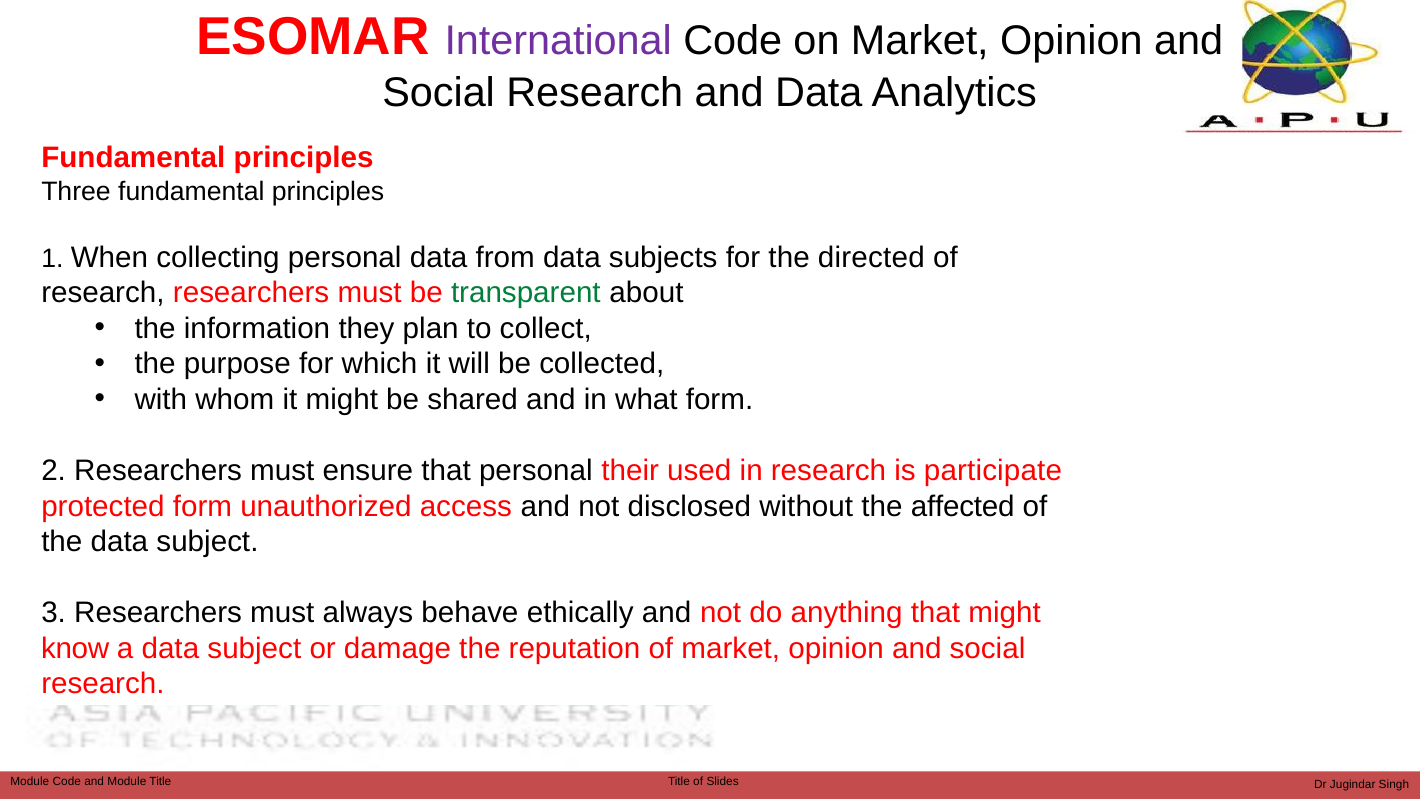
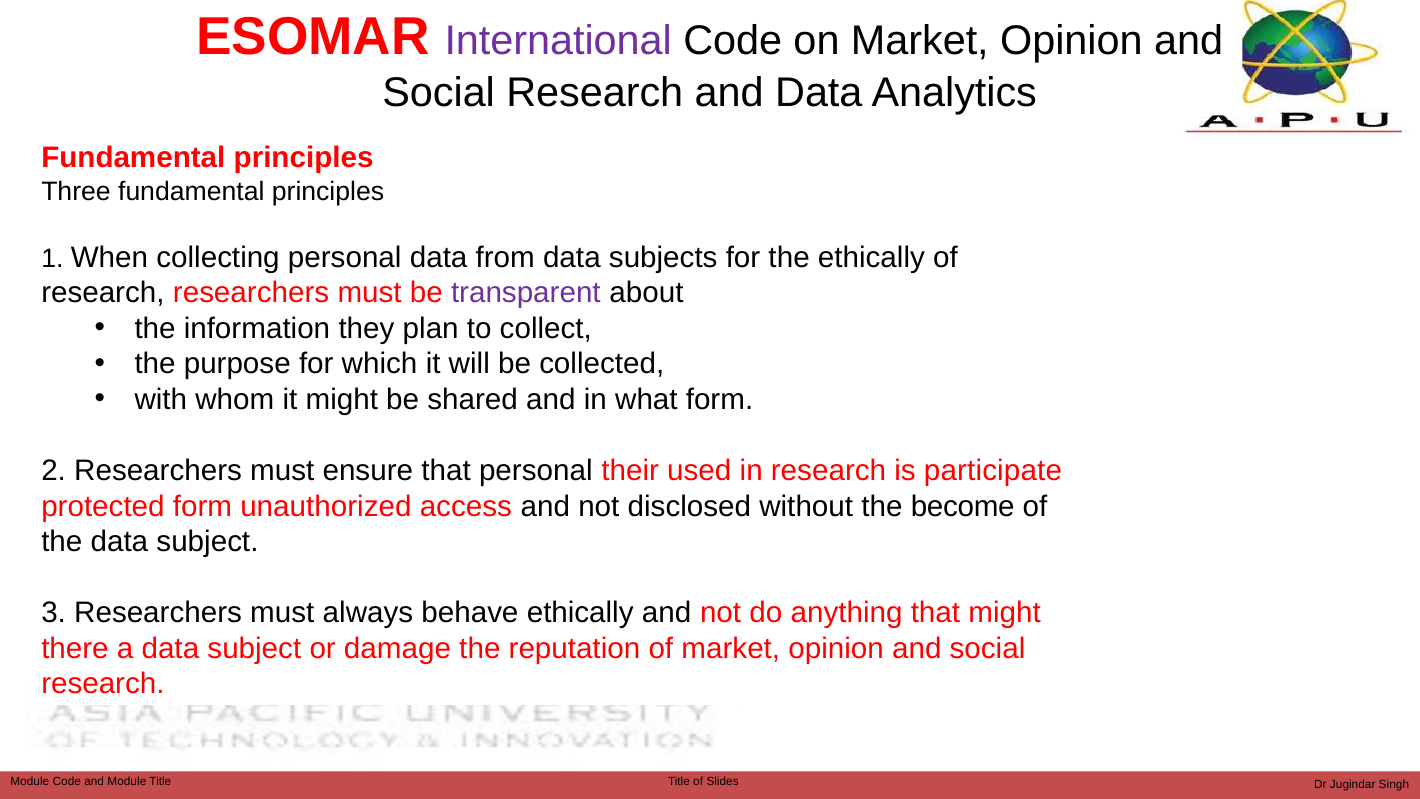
the directed: directed -> ethically
transparent colour: green -> purple
affected: affected -> become
know: know -> there
